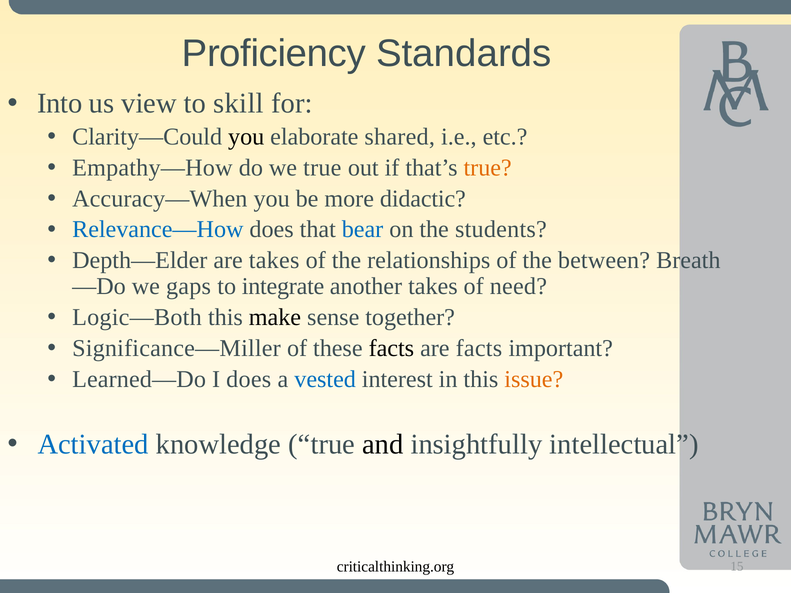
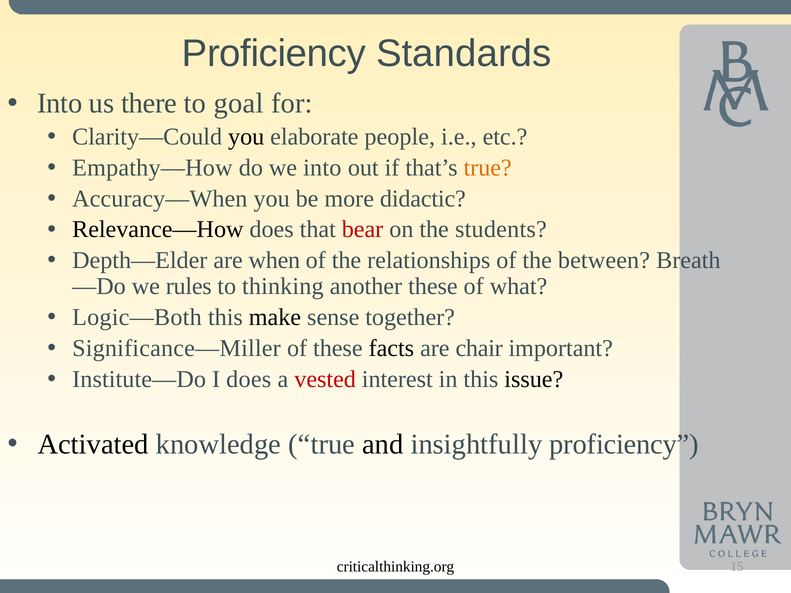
view: view -> there
skill: skill -> goal
shared: shared -> people
we true: true -> into
Relevance—How colour: blue -> black
bear colour: blue -> red
are takes: takes -> when
gaps: gaps -> rules
integrate: integrate -> thinking
another takes: takes -> these
need: need -> what
are facts: facts -> chair
Learned—Do: Learned—Do -> Institute—Do
vested colour: blue -> red
issue colour: orange -> black
Activated colour: blue -> black
insightfully intellectual: intellectual -> proficiency
